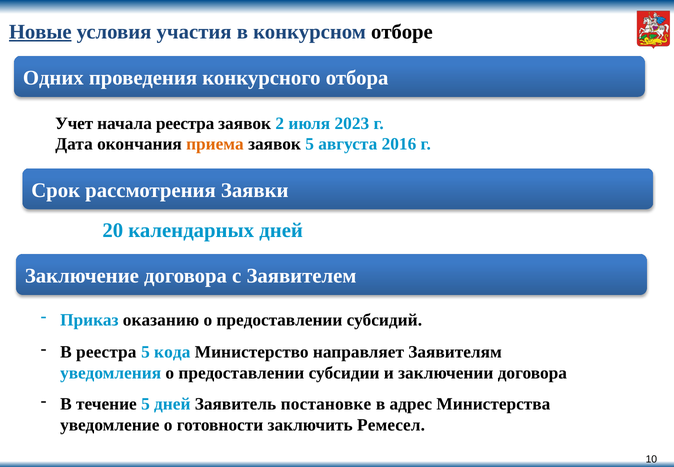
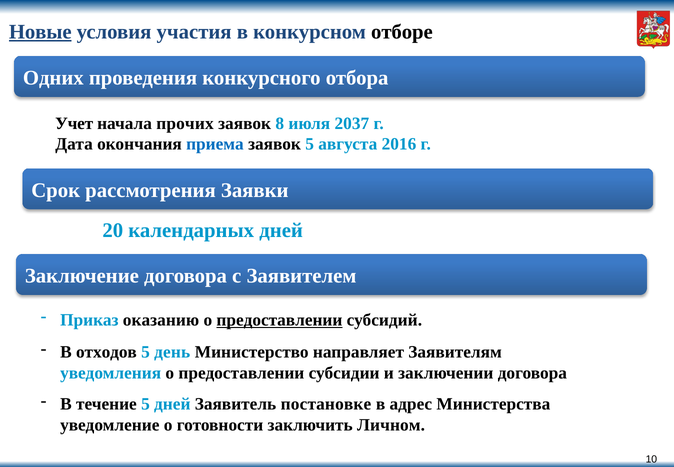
начала реестра: реестра -> прочих
2: 2 -> 8
2023: 2023 -> 2037
приема colour: orange -> blue
предоставлении at (279, 320) underline: none -> present
В реестра: реестра -> отходов
кода: кода -> день
Ремесел: Ремесел -> Личном
